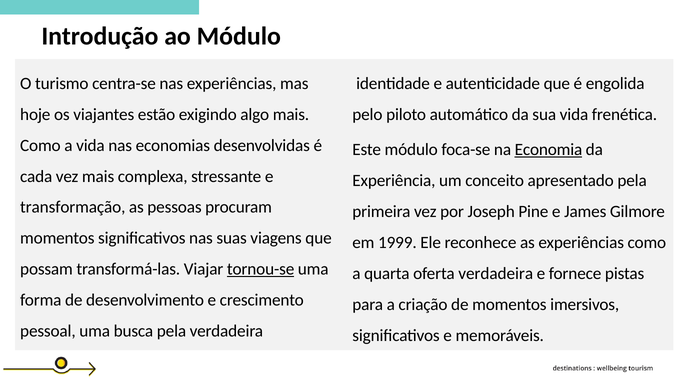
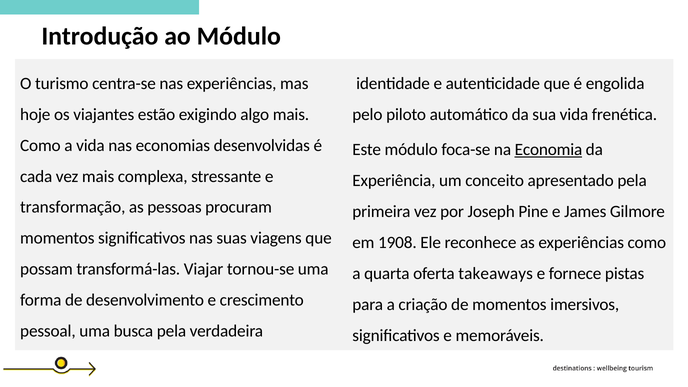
1999: 1999 -> 1908
tornou-se underline: present -> none
oferta verdadeira: verdadeira -> takeaways
